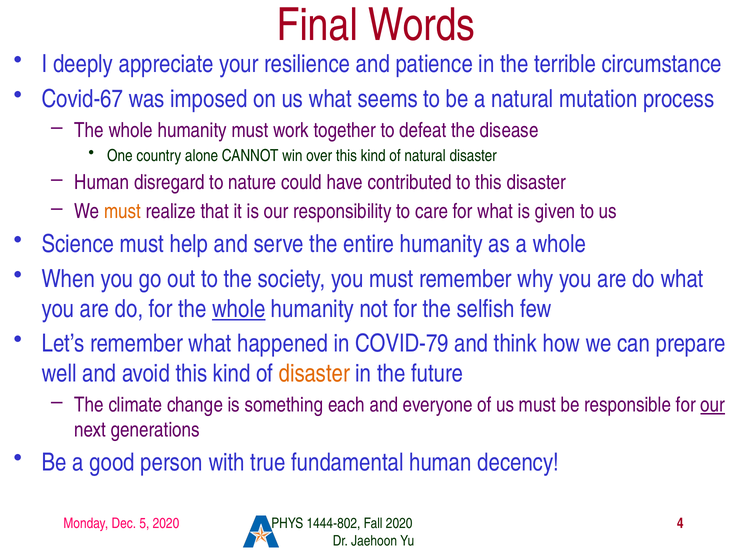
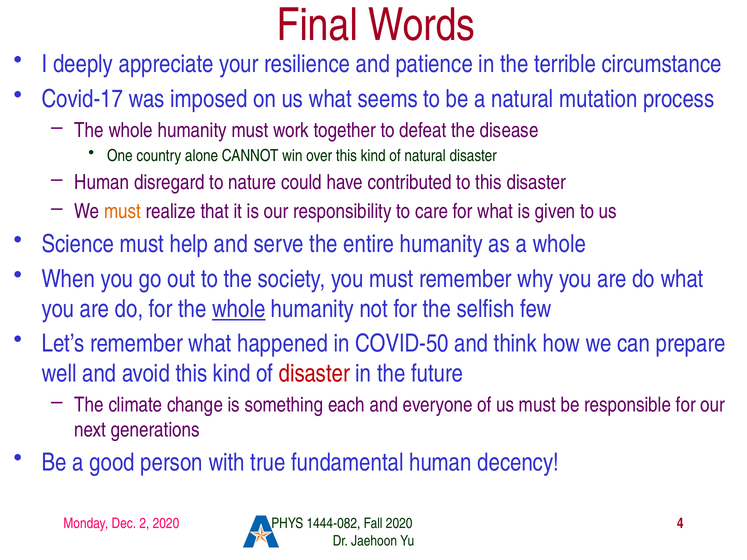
Covid-67: Covid-67 -> Covid-17
COVID-79: COVID-79 -> COVID-50
disaster at (314, 374) colour: orange -> red
our at (713, 405) underline: present -> none
5: 5 -> 2
1444-802: 1444-802 -> 1444-082
